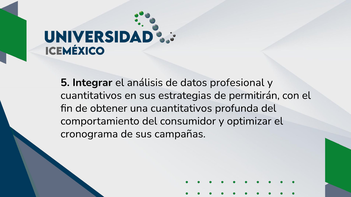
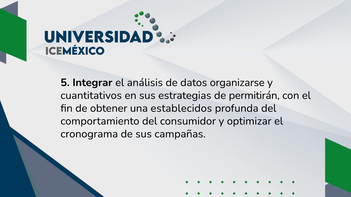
profesional: profesional -> organizarse
una cuantitativos: cuantitativos -> establecidos
